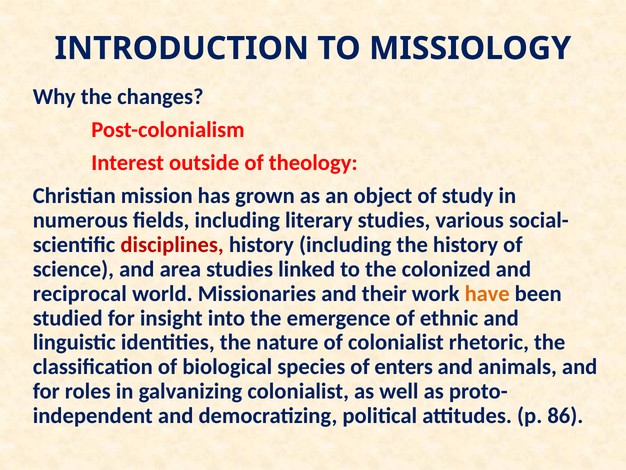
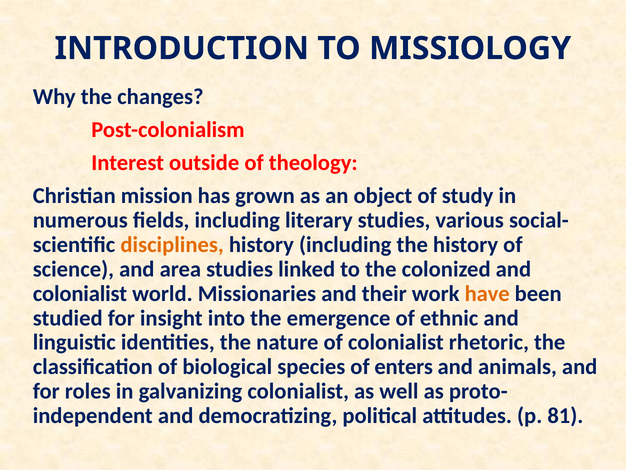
disciplines colour: red -> orange
reciprocal at (80, 293): reciprocal -> colonialist
86: 86 -> 81
